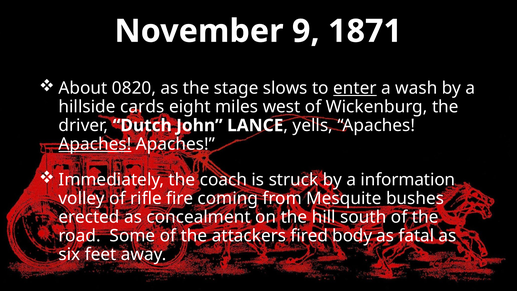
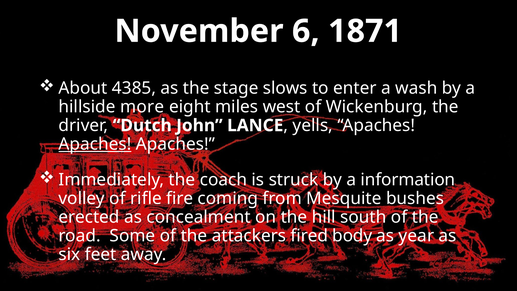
9: 9 -> 6
0820: 0820 -> 4385
enter underline: present -> none
cards: cards -> more
fatal: fatal -> year
